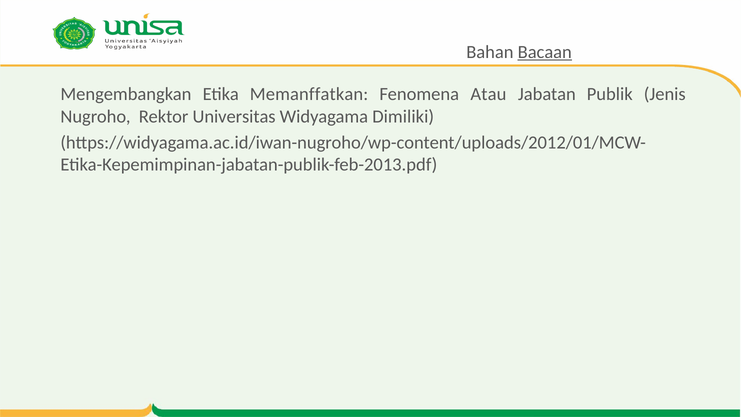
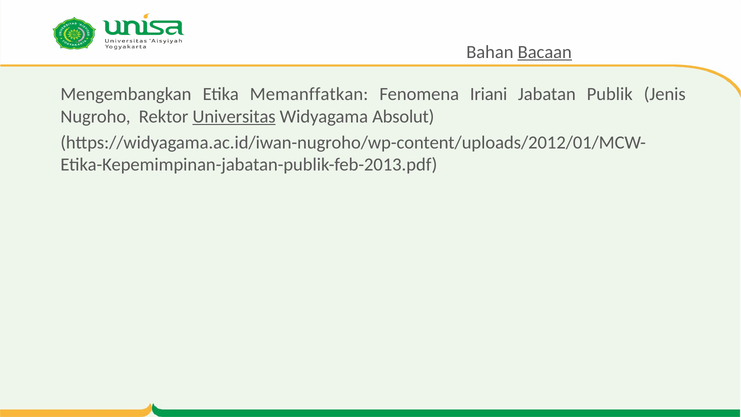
Atau: Atau -> Iriani
Universitas underline: none -> present
Dimiliki: Dimiliki -> Absolut
